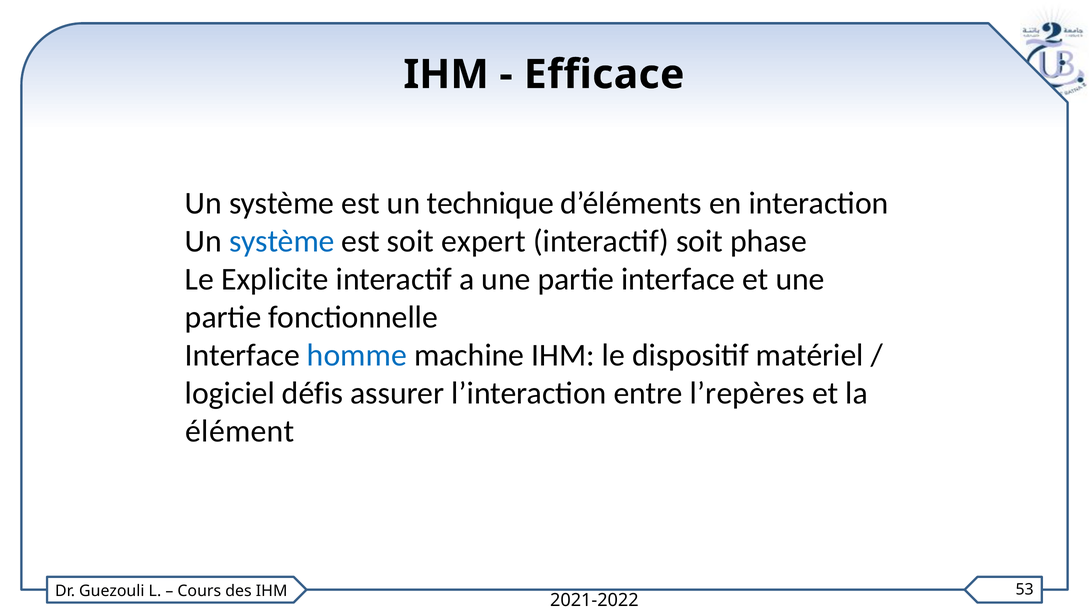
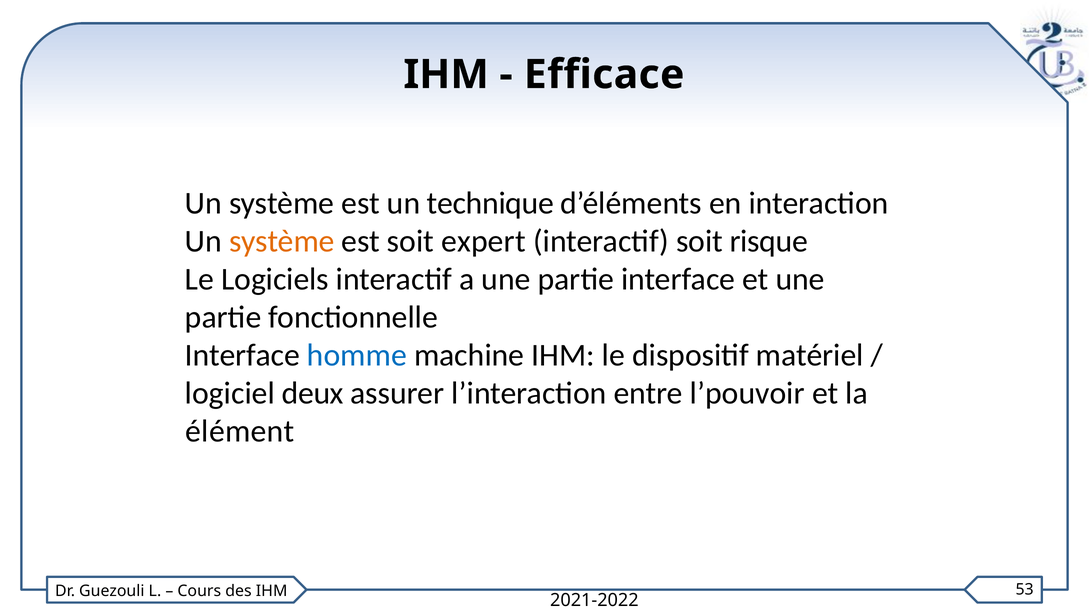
système at (282, 241) colour: blue -> orange
phase: phase -> risque
Explicite: Explicite -> Logiciels
défis: défis -> deux
l’repères: l’repères -> l’pouvoir
